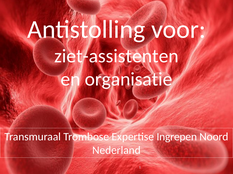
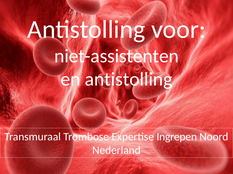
ziet-assistenten: ziet-assistenten -> niet-assistenten
en organisatie: organisatie -> antistolling
